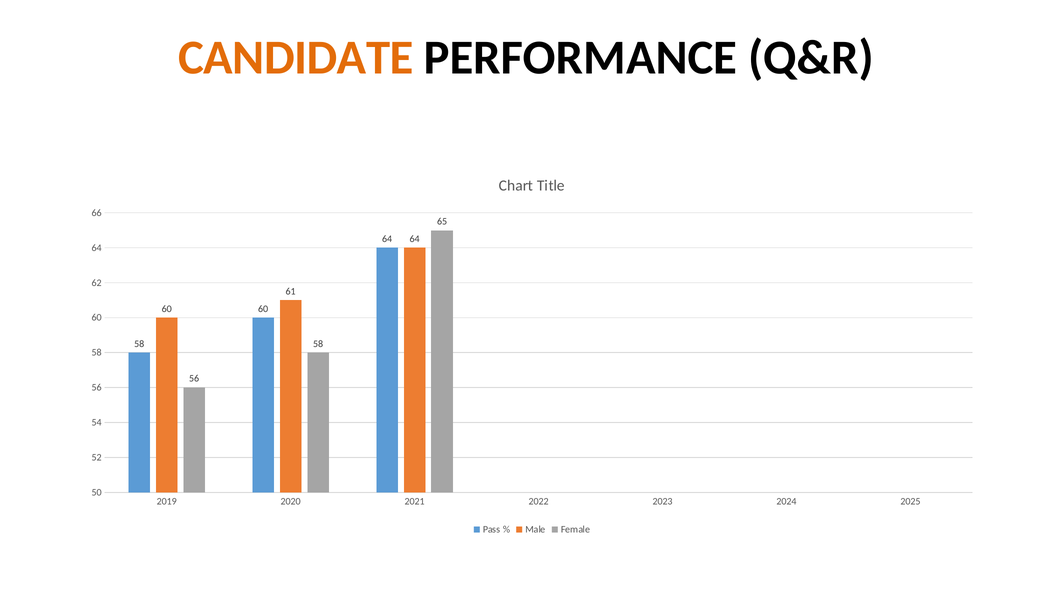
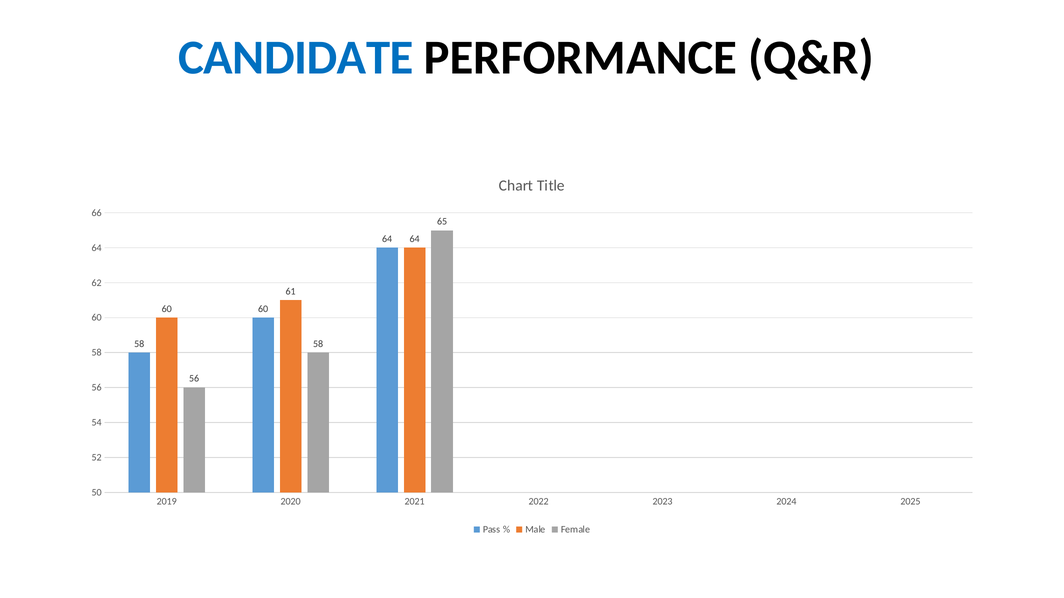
CANDIDATE colour: orange -> blue
